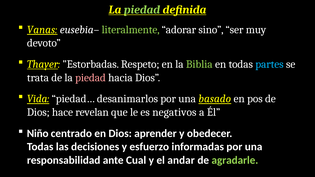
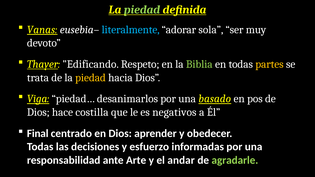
literalmente colour: light green -> light blue
sino: sino -> sola
Estorbadas: Estorbadas -> Edificando
partes colour: light blue -> yellow
piedad at (90, 78) colour: pink -> yellow
Vida: Vida -> Viga
revelan: revelan -> costilla
Niño: Niño -> Final
Cual: Cual -> Arte
